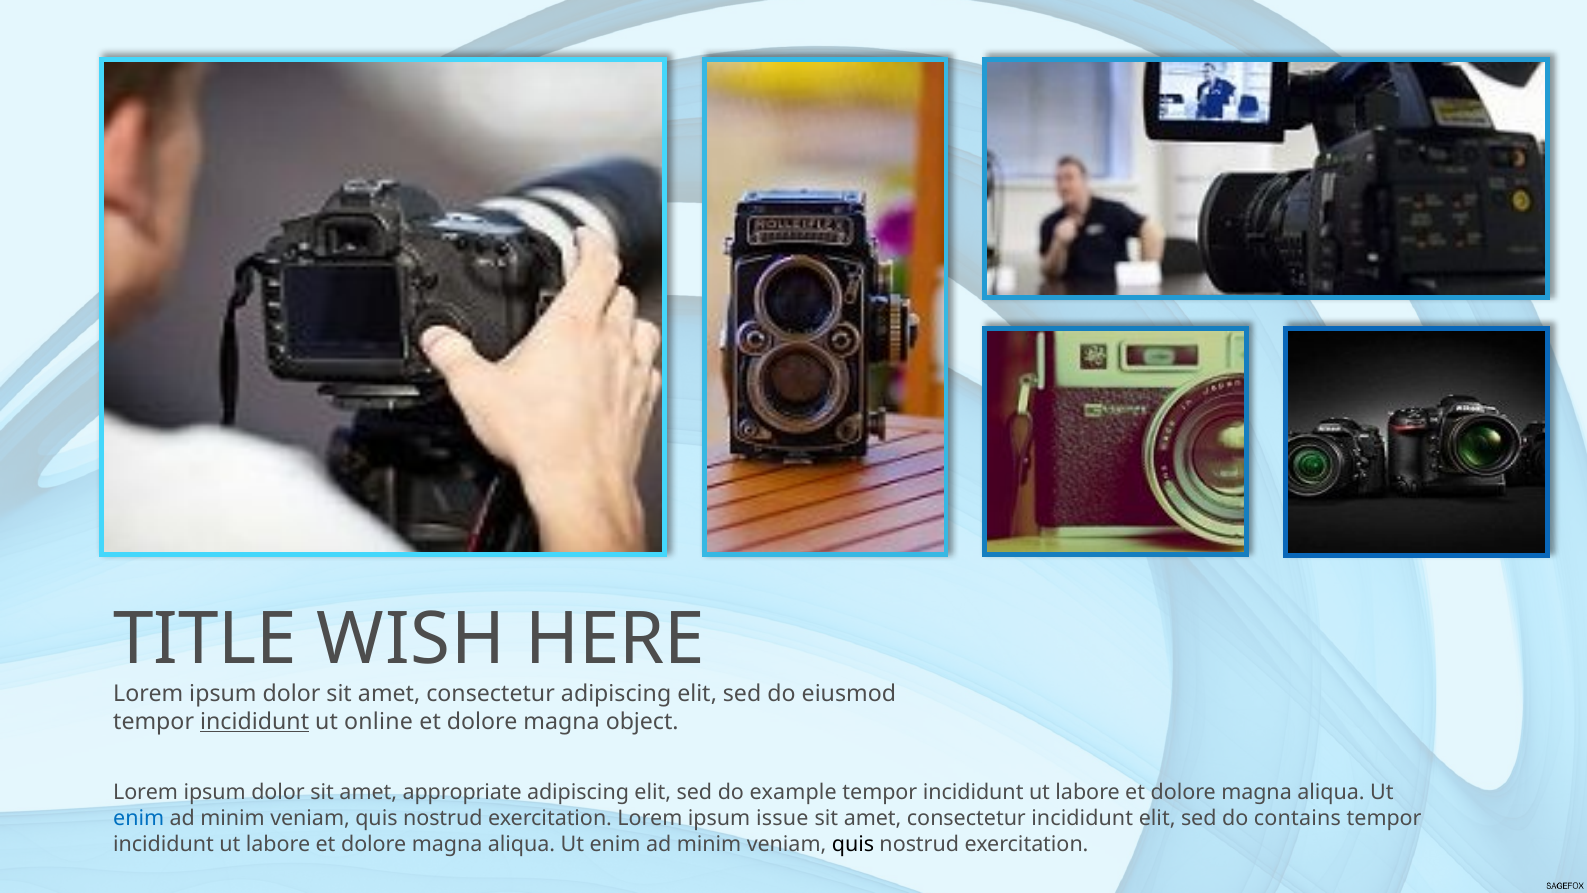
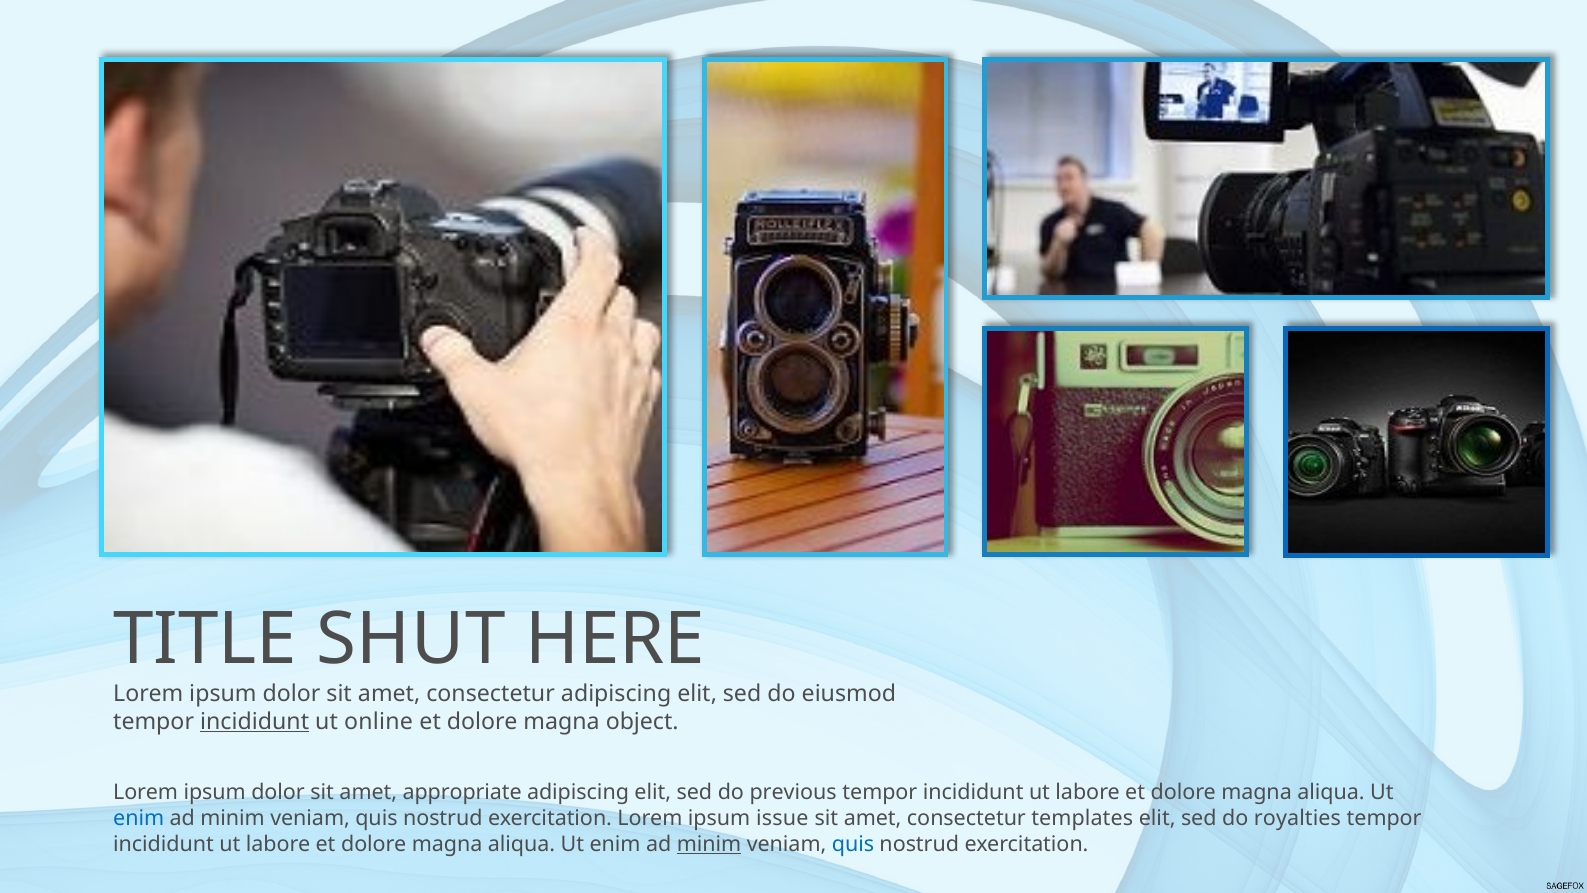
WISH: WISH -> SHUT
example: example -> previous
consectetur incididunt: incididunt -> templates
contains: contains -> royalties
minim at (709, 844) underline: none -> present
quis at (853, 844) colour: black -> blue
